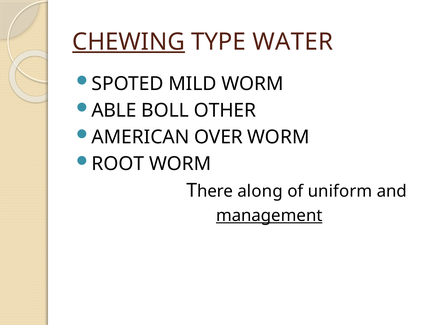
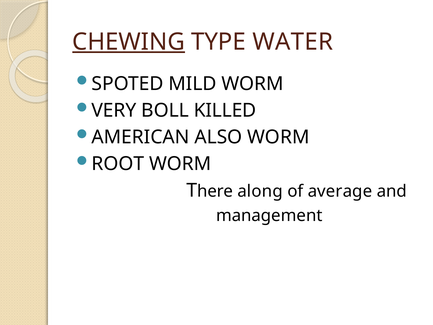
ABLE: ABLE -> VERY
OTHER: OTHER -> KILLED
OVER: OVER -> ALSO
uniform: uniform -> average
management underline: present -> none
